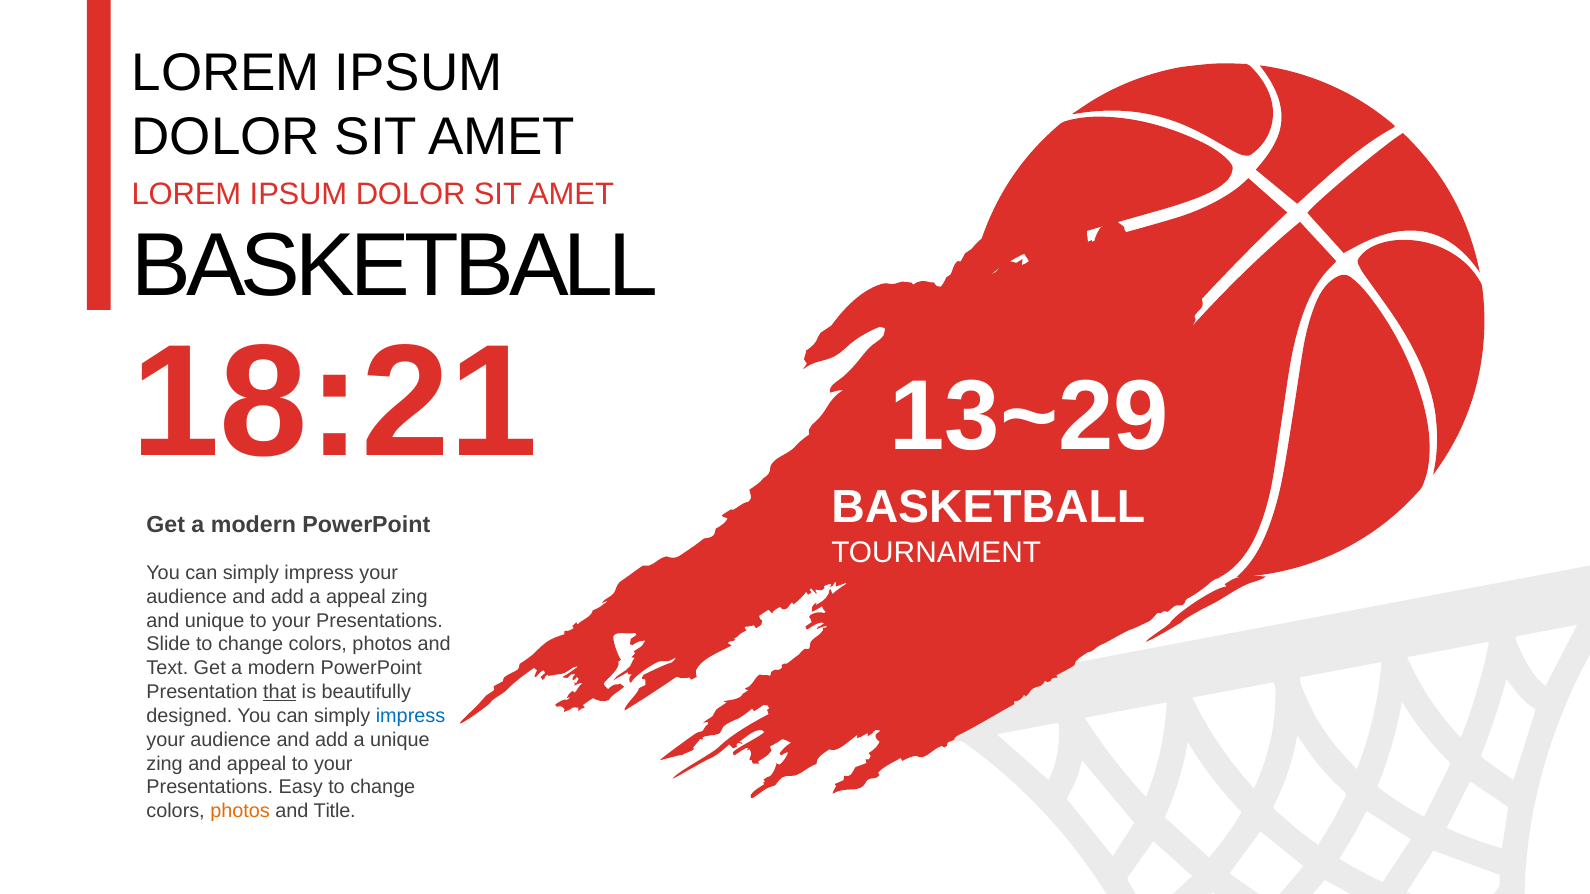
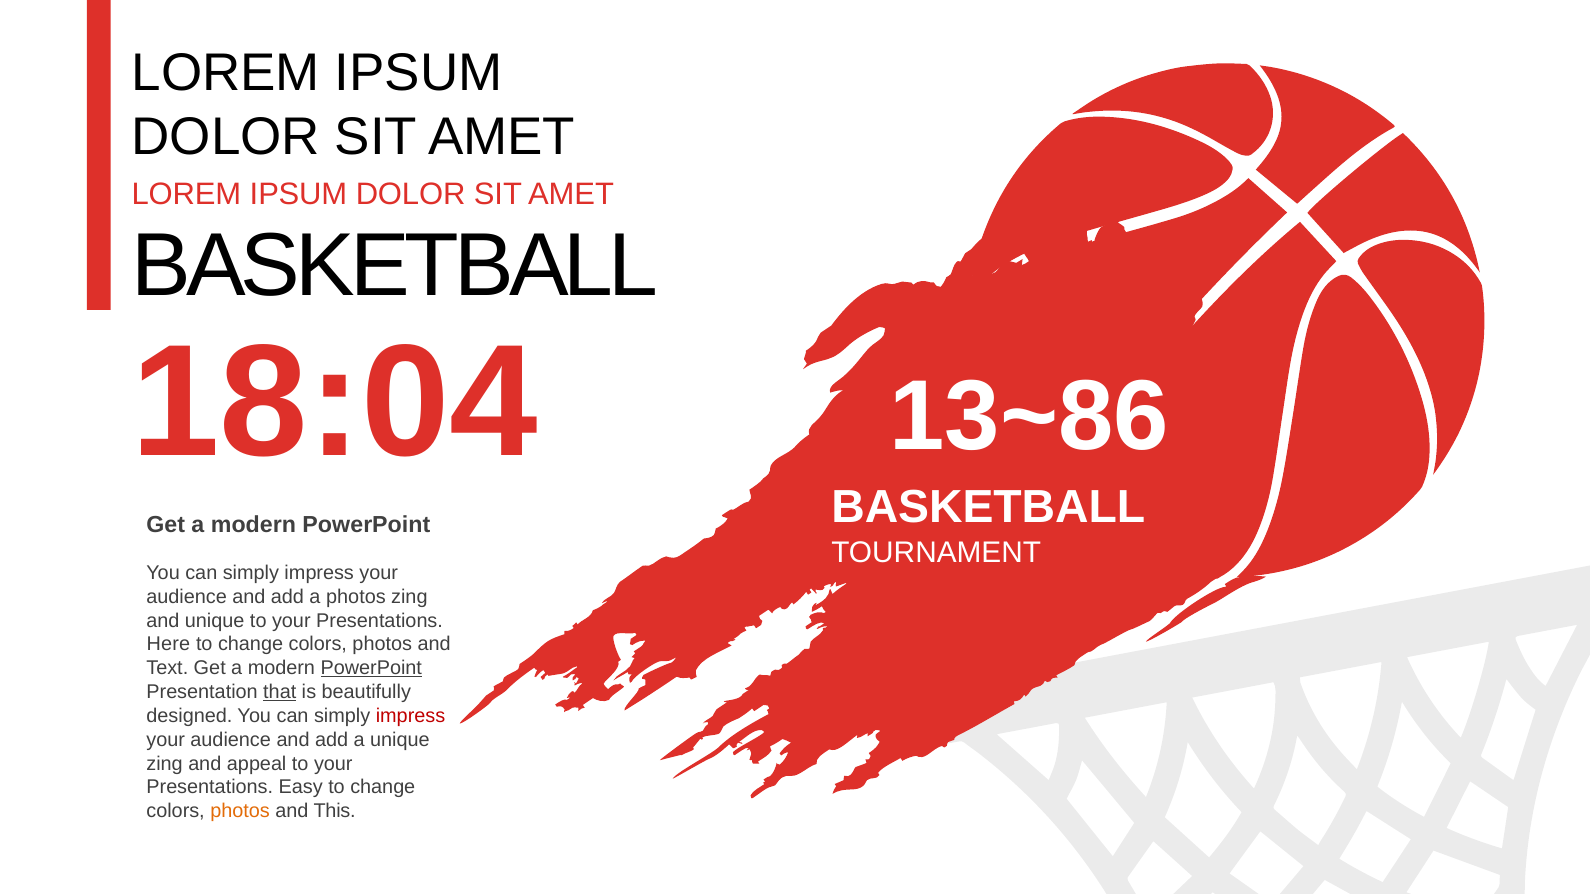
18:21: 18:21 -> 18:04
13~29: 13~29 -> 13~86
a appeal: appeal -> photos
Slide: Slide -> Here
PowerPoint at (371, 668) underline: none -> present
impress at (411, 716) colour: blue -> red
Title: Title -> This
